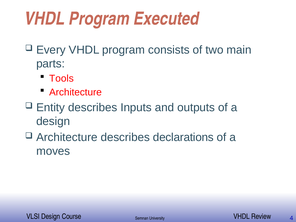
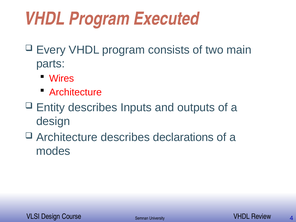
Tools: Tools -> Wires
moves: moves -> modes
